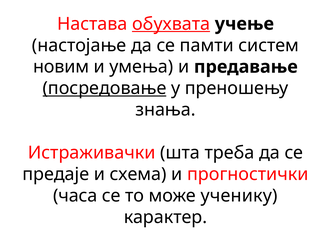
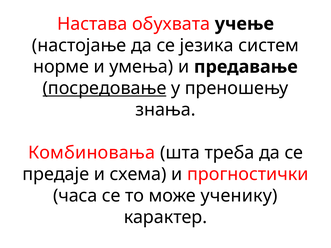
обухвата underline: present -> none
памти: памти -> језика
новим: новим -> норме
Истраживачки: Истраживачки -> Комбиновања
